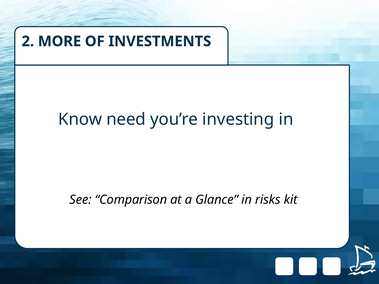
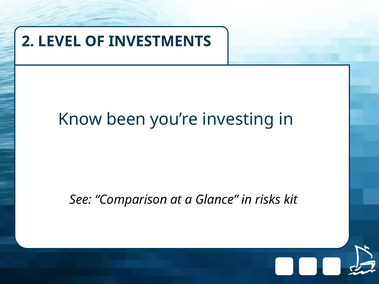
MORE: MORE -> LEVEL
need: need -> been
